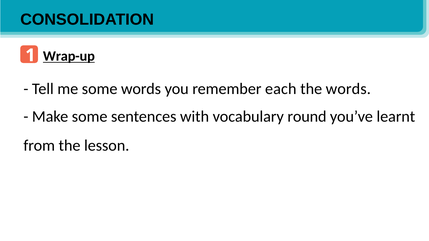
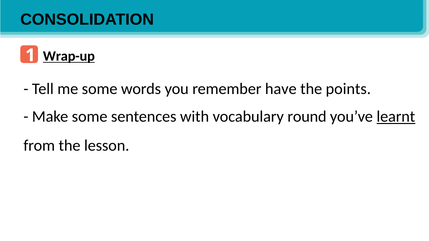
each: each -> have
the words: words -> points
learnt underline: none -> present
